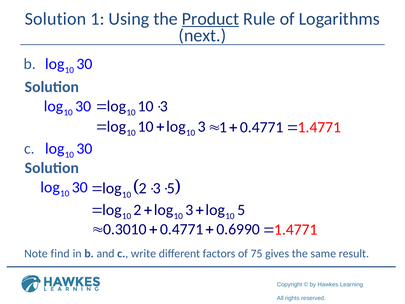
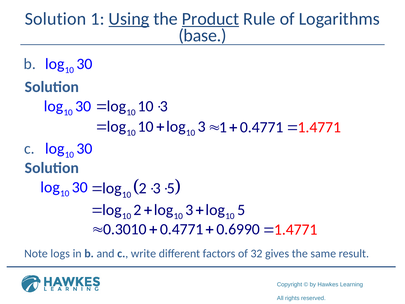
Using underline: none -> present
next: next -> base
find: find -> logs
75: 75 -> 32
